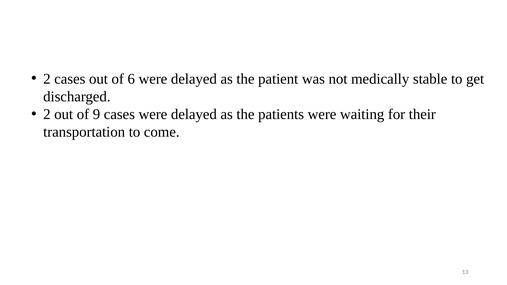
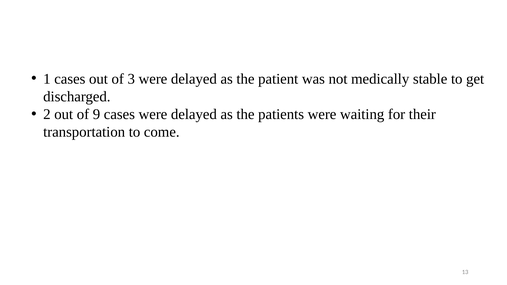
2 at (47, 79): 2 -> 1
6: 6 -> 3
